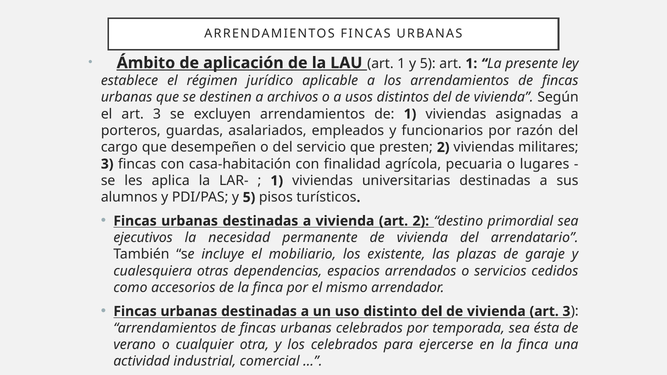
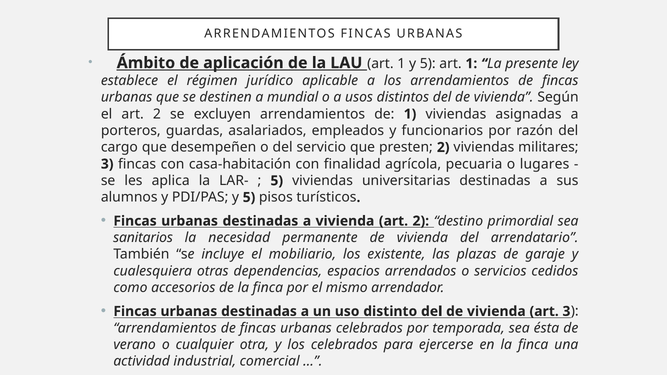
archivos: archivos -> mundial
el art 3: 3 -> 2
1 at (277, 181): 1 -> 5
ejecutivos: ejecutivos -> sanitarios
